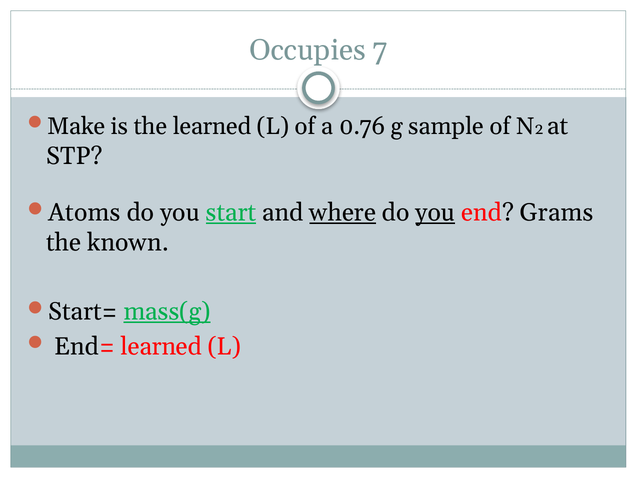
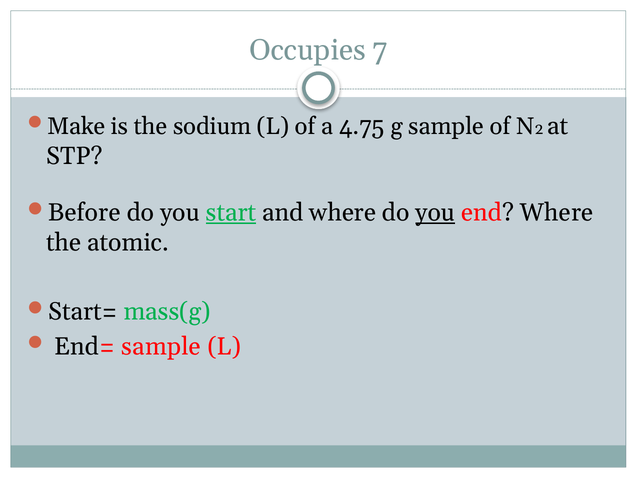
the learned: learned -> sodium
0.76: 0.76 -> 4.75
Atoms: Atoms -> Before
where at (343, 213) underline: present -> none
end Grams: Grams -> Where
known: known -> atomic
mass(g underline: present -> none
End= learned: learned -> sample
